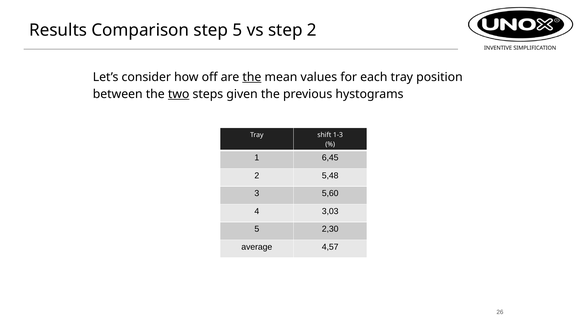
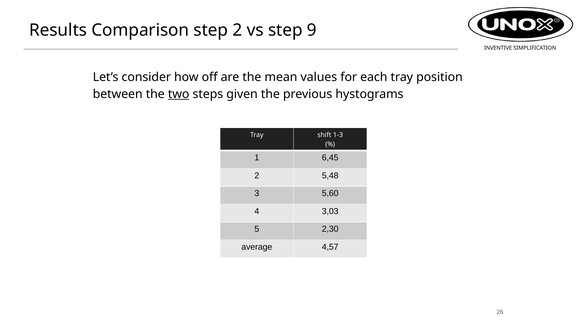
step 5: 5 -> 2
step 2: 2 -> 9
the at (252, 77) underline: present -> none
